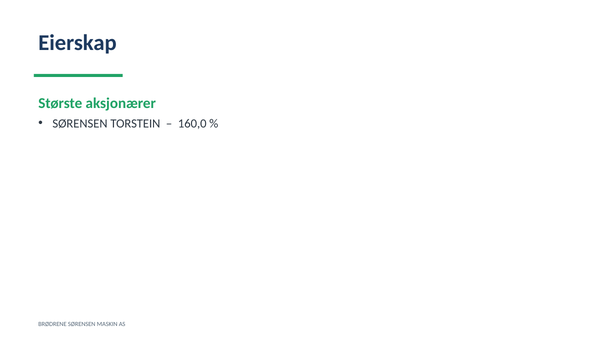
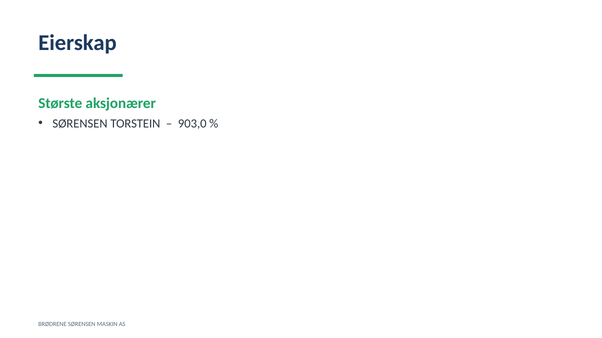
160,0: 160,0 -> 903,0
